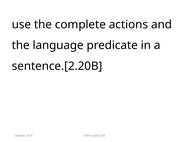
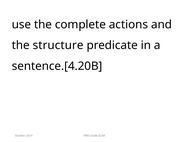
language: language -> structure
sentence.[2.20B: sentence.[2.20B -> sentence.[4.20B
